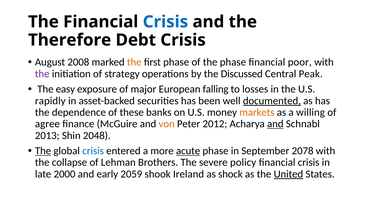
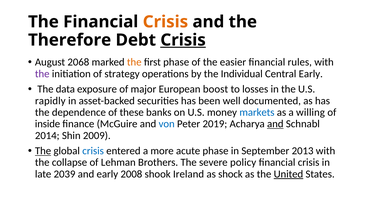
Crisis at (165, 22) colour: blue -> orange
Crisis at (183, 40) underline: none -> present
2008: 2008 -> 2068
the phase: phase -> easier
poor: poor -> rules
Discussed: Discussed -> Individual
Central Peak: Peak -> Early
easy: easy -> data
falling: falling -> boost
documented underline: present -> none
markets colour: orange -> blue
agree: agree -> inside
von colour: orange -> blue
2012: 2012 -> 2019
2013: 2013 -> 2014
2048: 2048 -> 2009
acute underline: present -> none
2078: 2078 -> 2013
2000: 2000 -> 2039
2059: 2059 -> 2008
